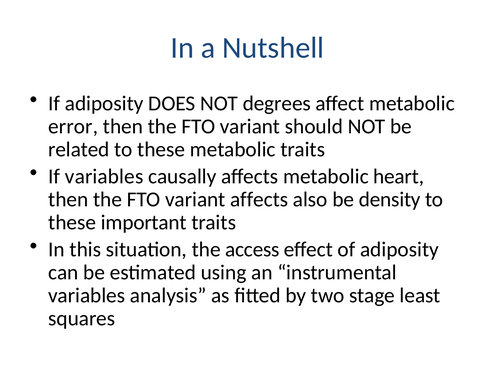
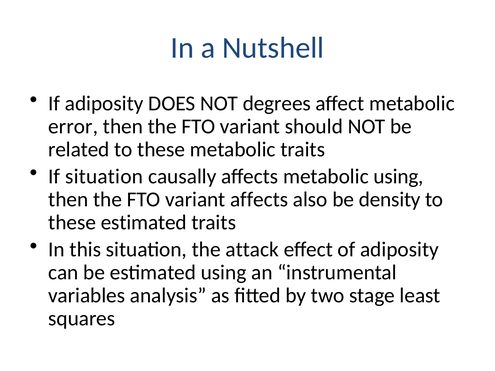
If variables: variables -> situation
metabolic heart: heart -> using
these important: important -> estimated
access: access -> attack
